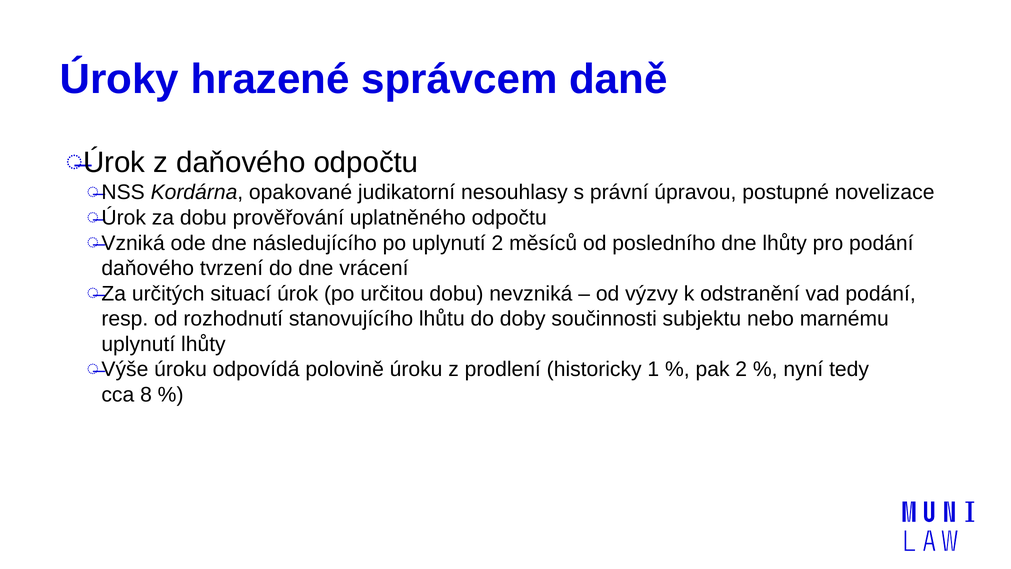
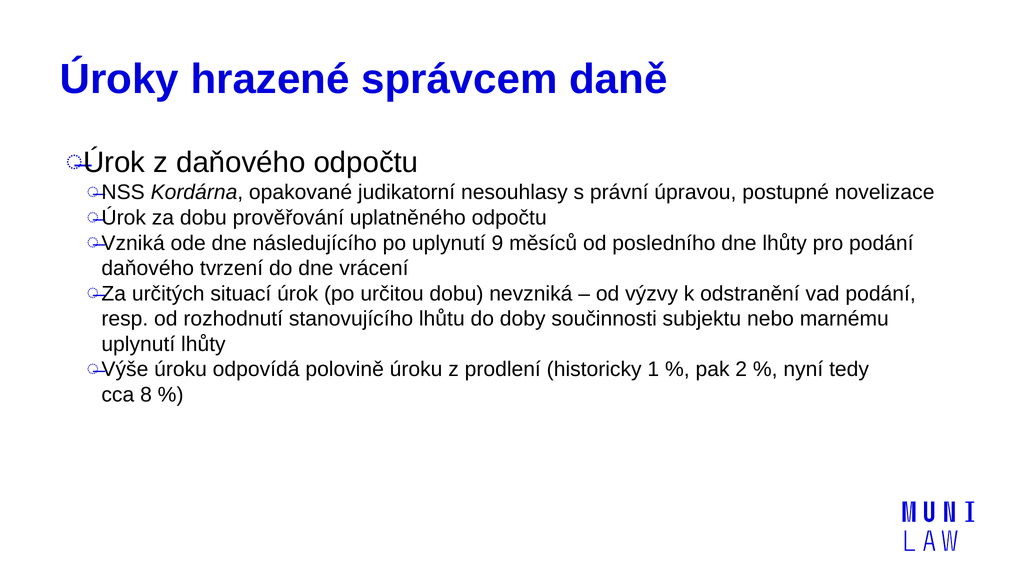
uplynutí 2: 2 -> 9
